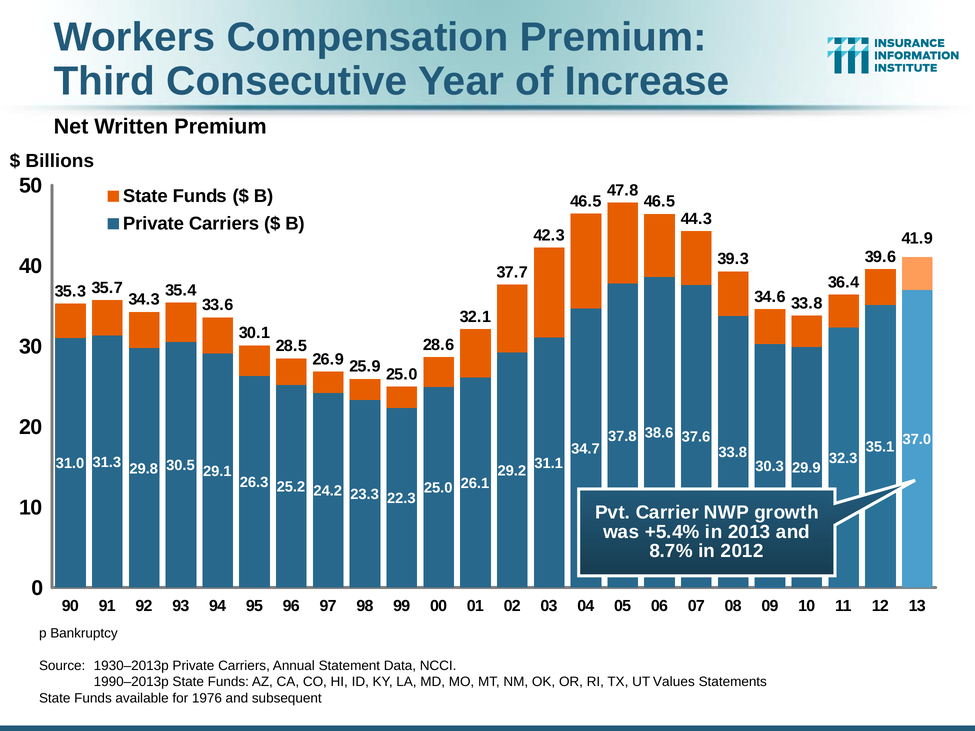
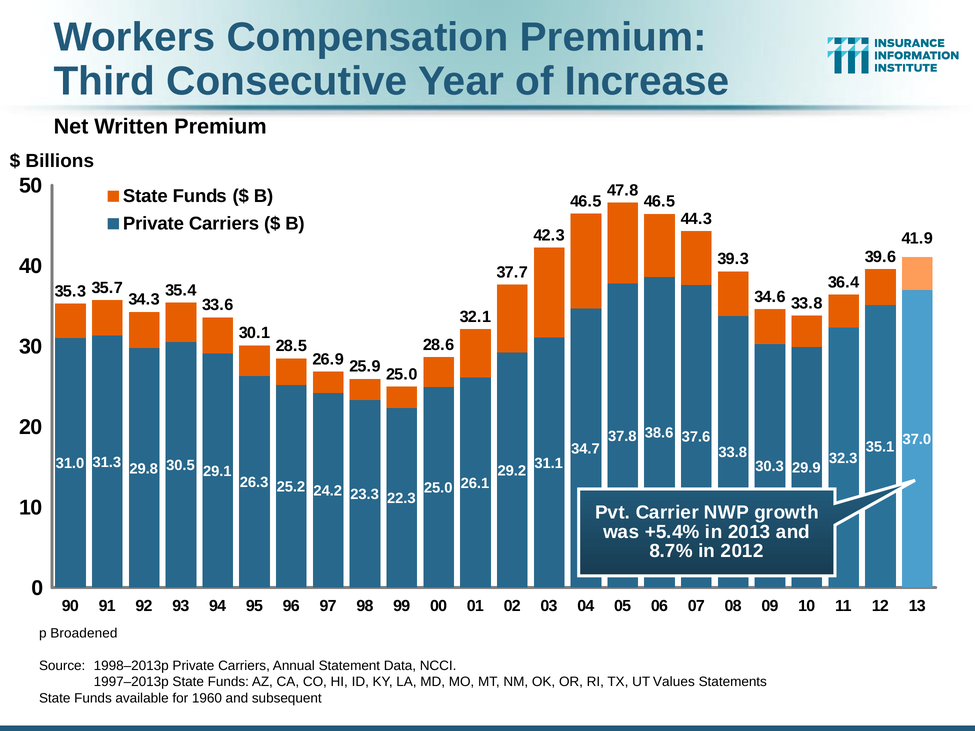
Bankruptcy: Bankruptcy -> Broadened
1930–2013p: 1930–2013p -> 1998–2013p
1990–2013p: 1990–2013p -> 1997–2013p
1976: 1976 -> 1960
